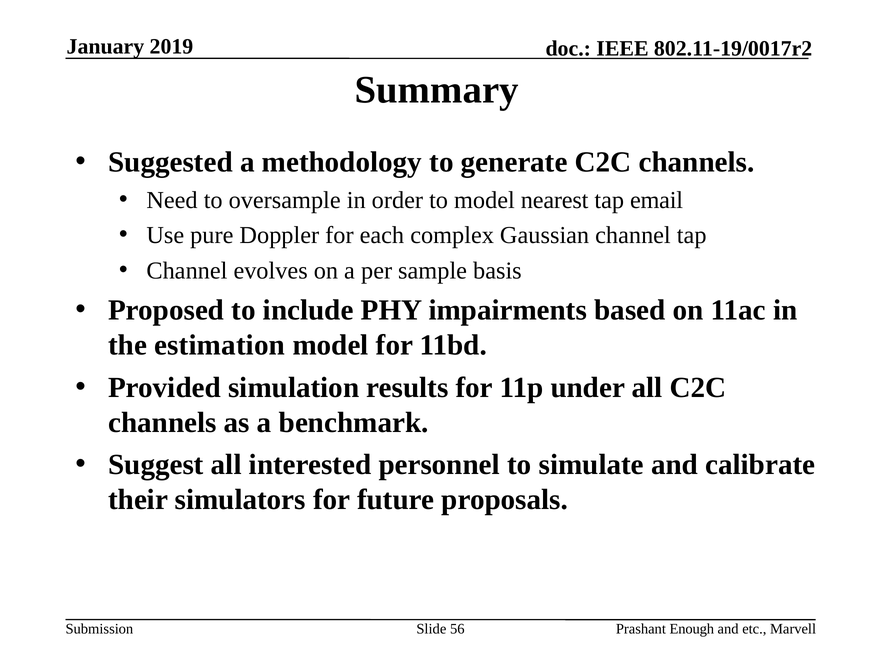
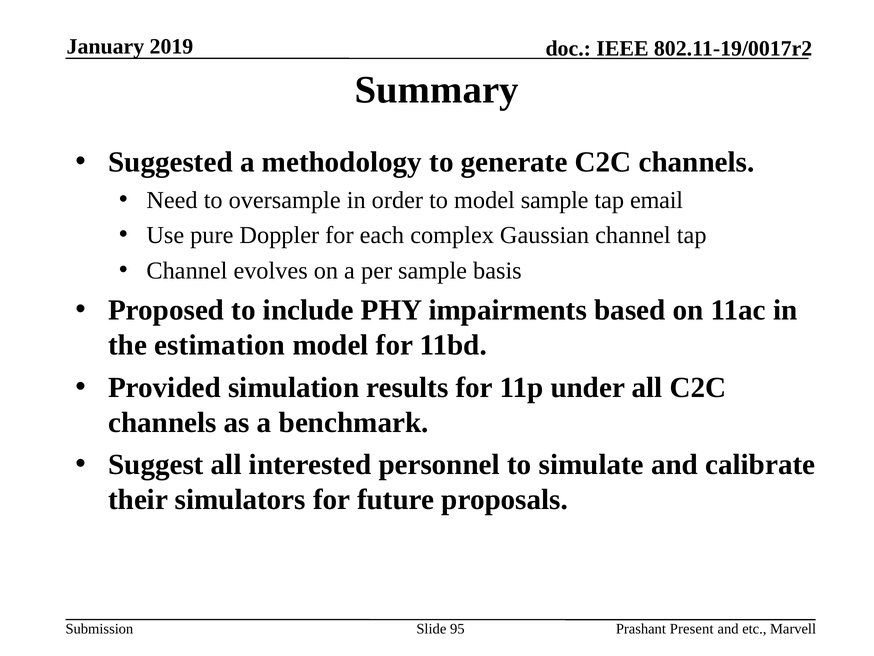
model nearest: nearest -> sample
56: 56 -> 95
Enough: Enough -> Present
